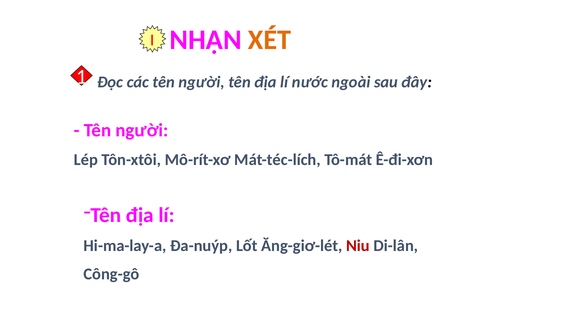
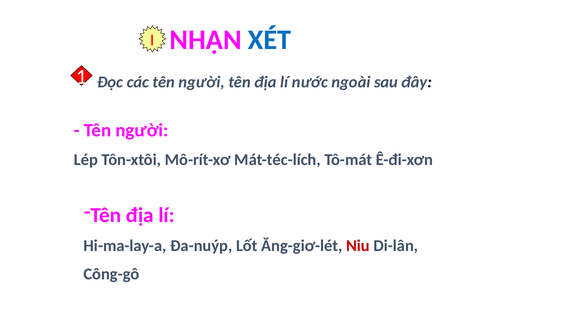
XÉT colour: orange -> blue
